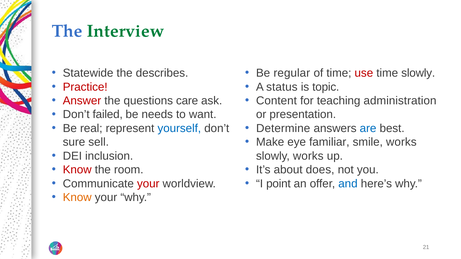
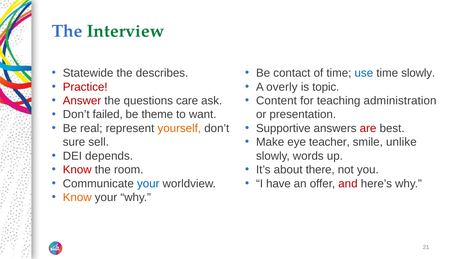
regular: regular -> contact
use colour: red -> blue
status: status -> overly
needs: needs -> theme
yourself colour: blue -> orange
Determine: Determine -> Supportive
are colour: blue -> red
familiar: familiar -> teacher
smile works: works -> unlike
inclusion: inclusion -> depends
slowly works: works -> words
does: does -> there
your at (148, 184) colour: red -> blue
point: point -> have
and colour: blue -> red
